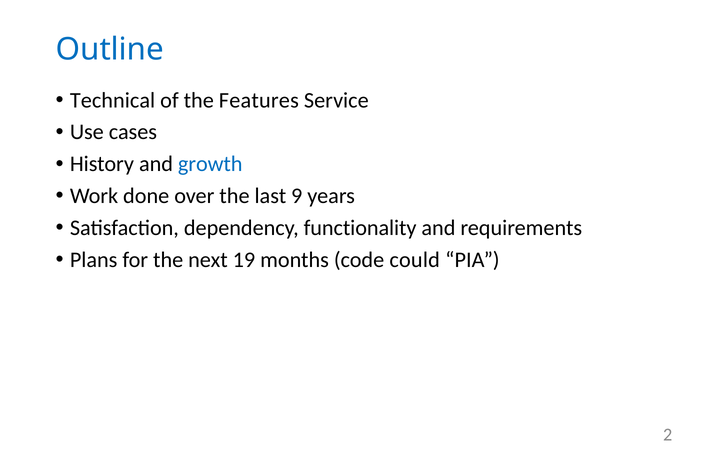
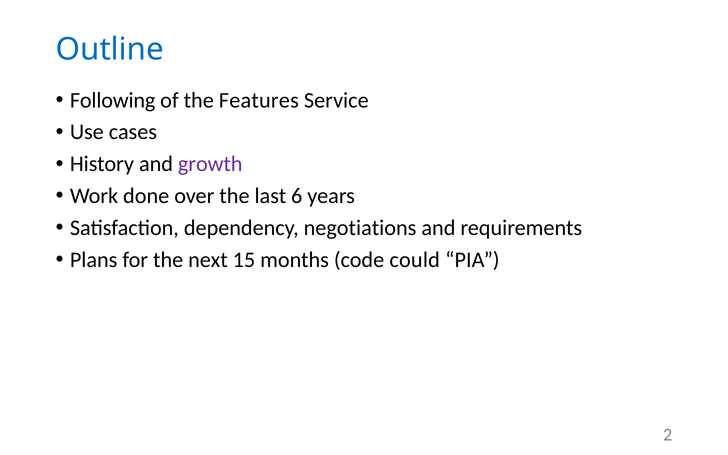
Technical: Technical -> Following
growth colour: blue -> purple
9: 9 -> 6
functionality: functionality -> negotiations
19: 19 -> 15
